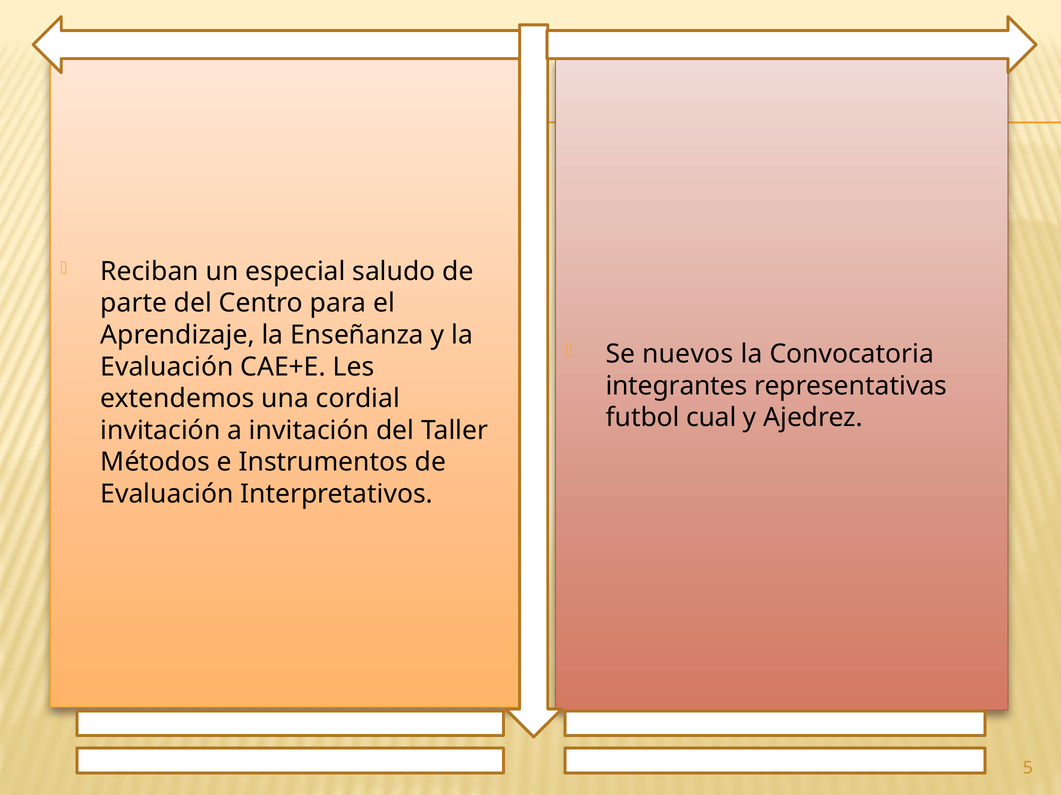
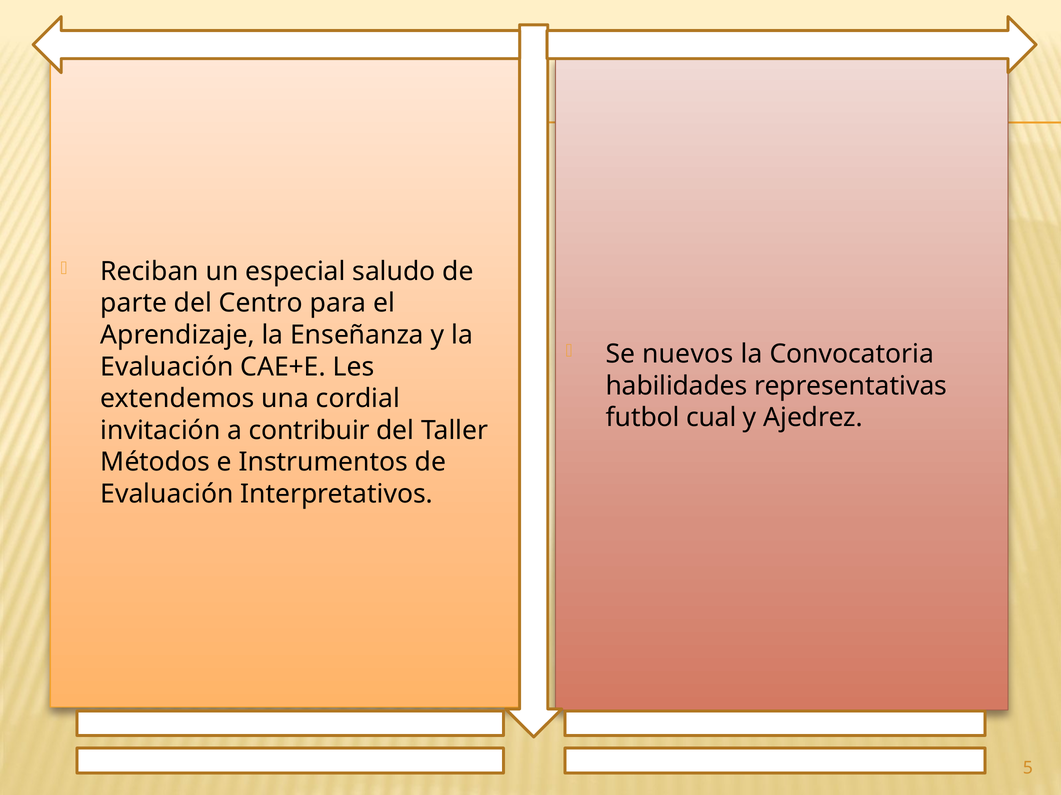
integrantes: integrantes -> habilidades
a invitación: invitación -> contribuir
